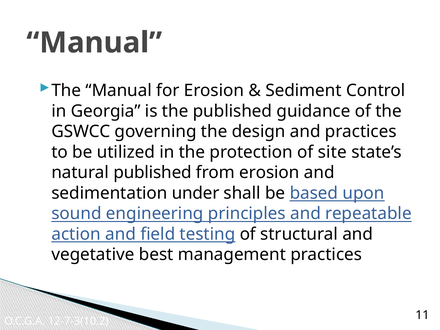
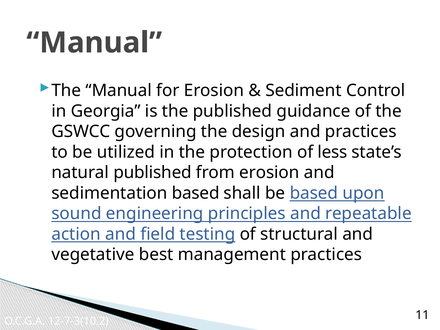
site: site -> less
sedimentation under: under -> based
